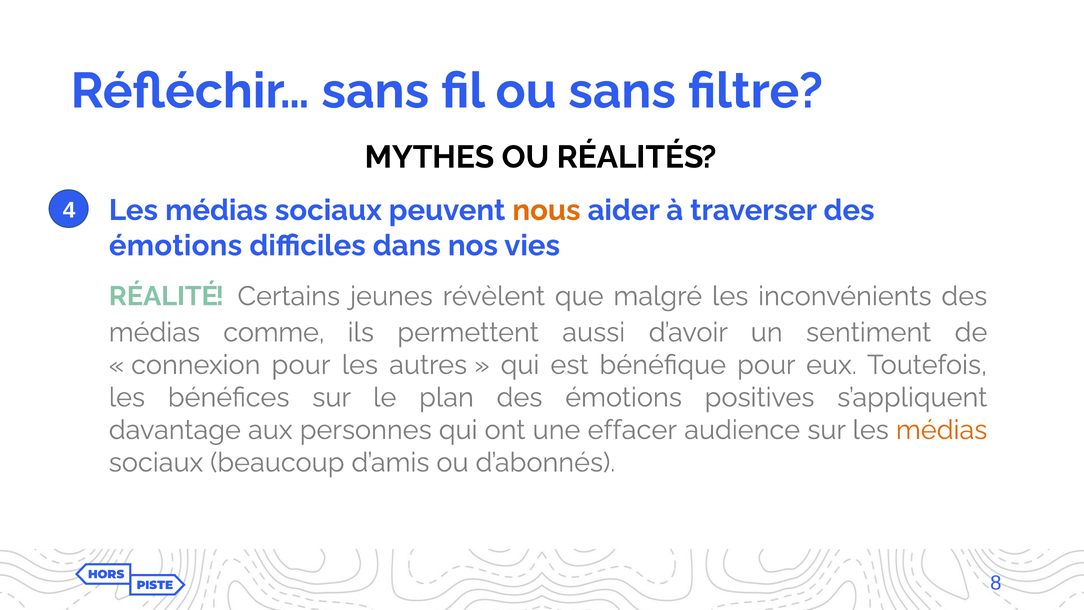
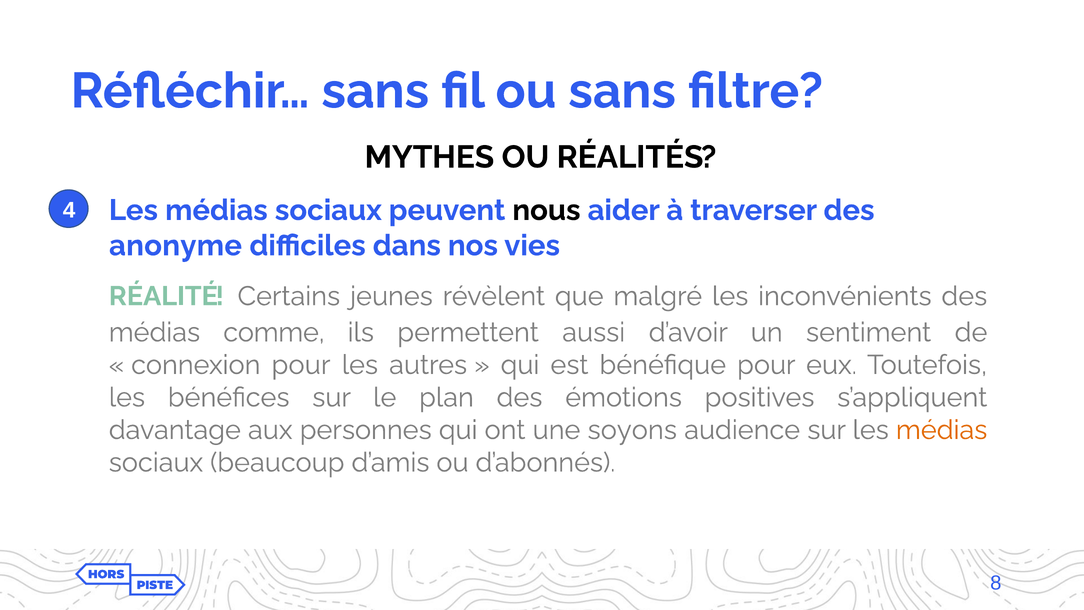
nous colour: orange -> black
émotions at (176, 245): émotions -> anonyme
effacer: effacer -> soyons
